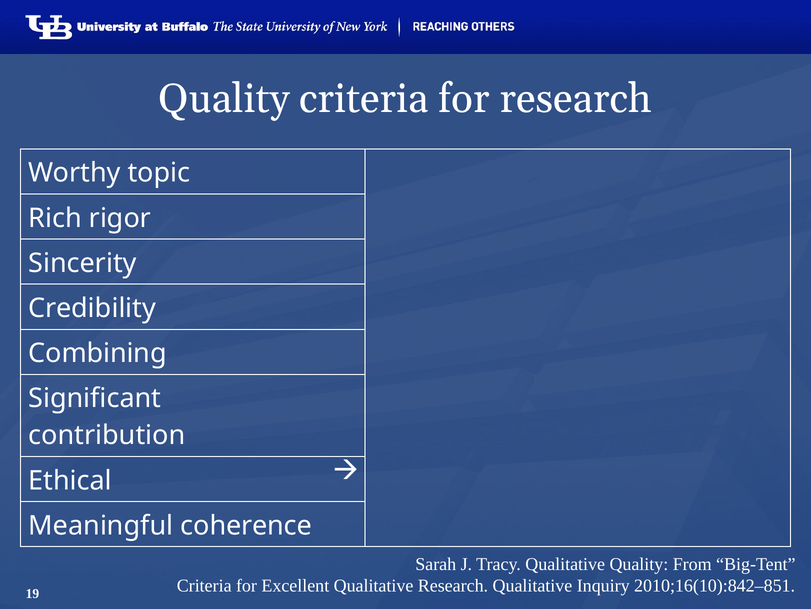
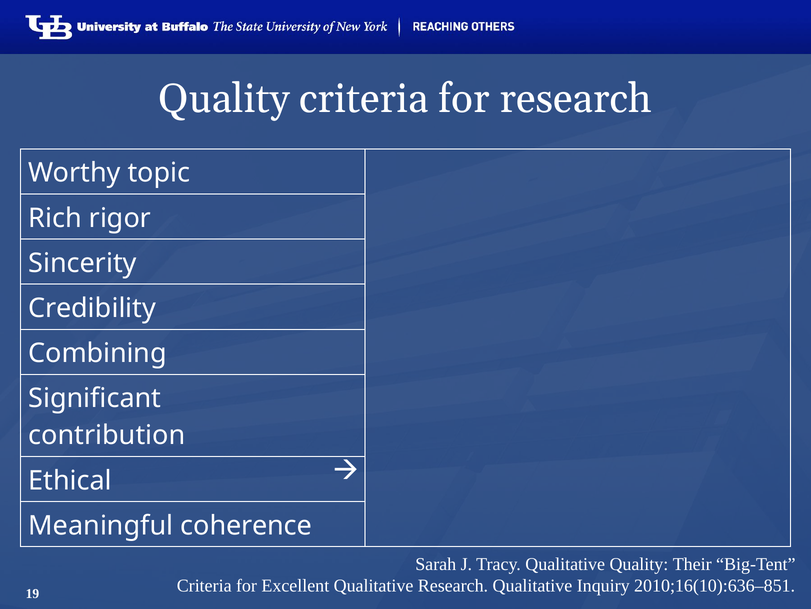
From: From -> Their
2010;16(10):842–851: 2010;16(10):842–851 -> 2010;16(10):636–851
